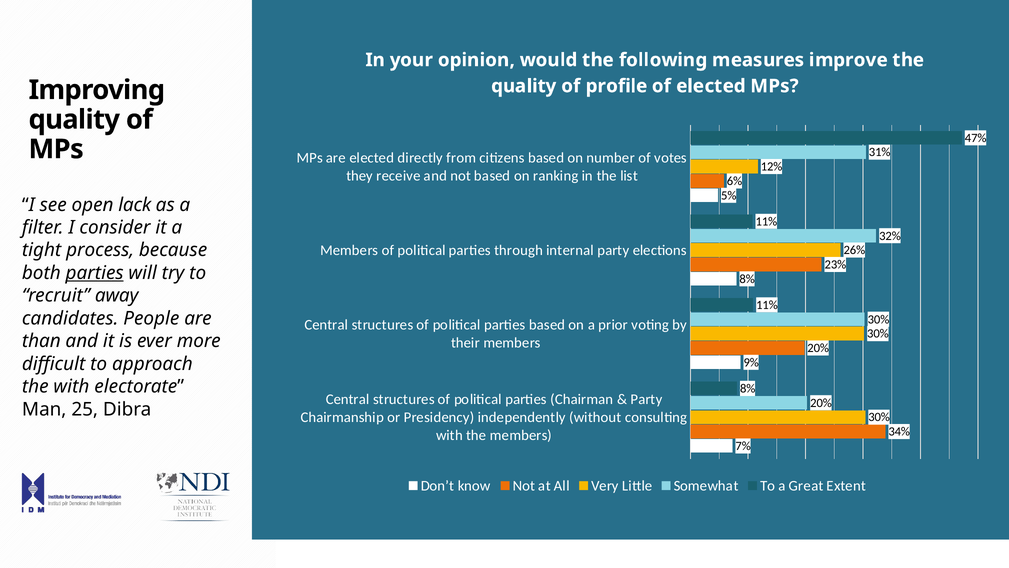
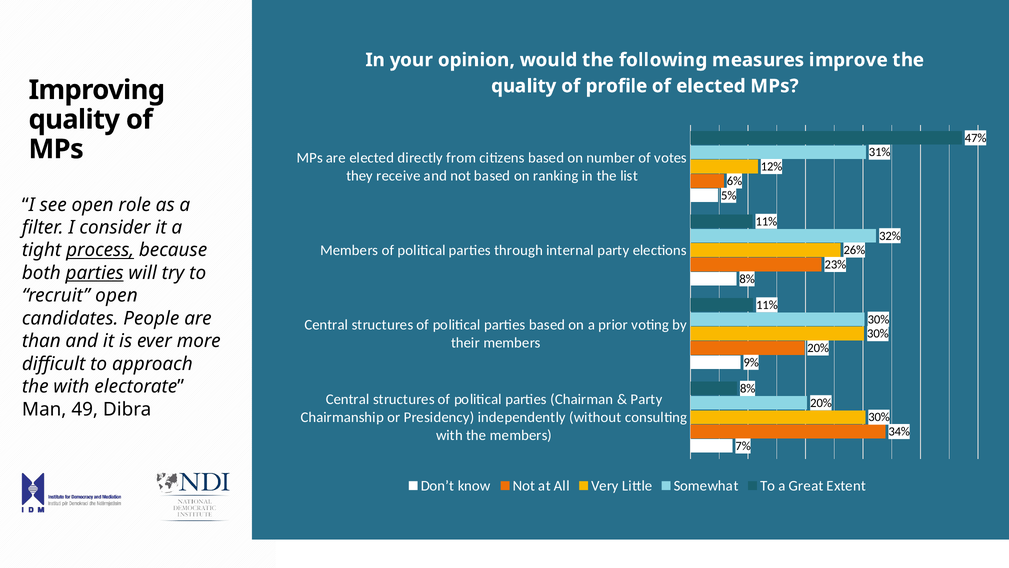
lack: lack -> role
process underline: none -> present
recruit away: away -> open
25: 25 -> 49
